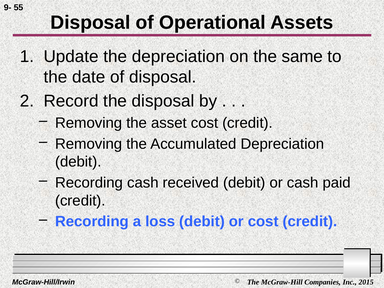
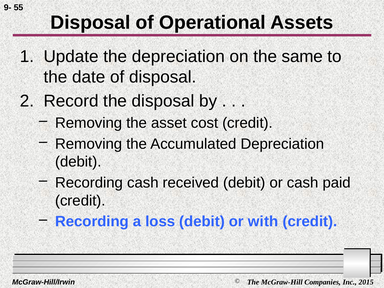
or cost: cost -> with
